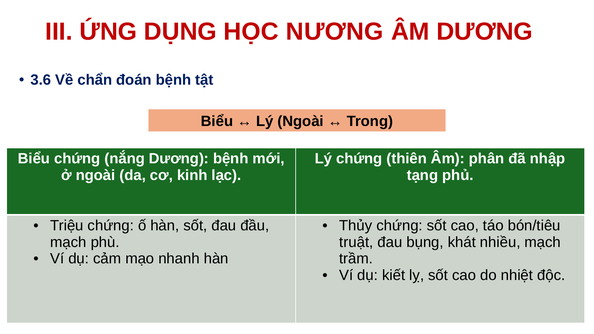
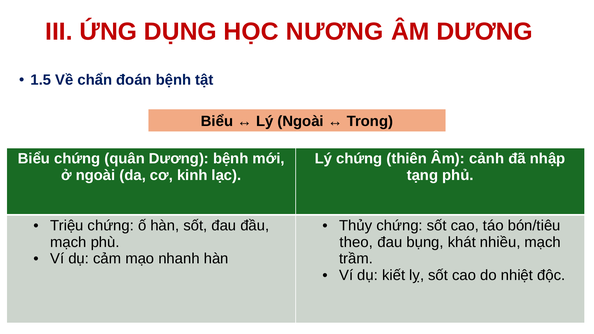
3.6: 3.6 -> 1.5
nắng: nắng -> quân
phân: phân -> cảnh
truật: truật -> theo
